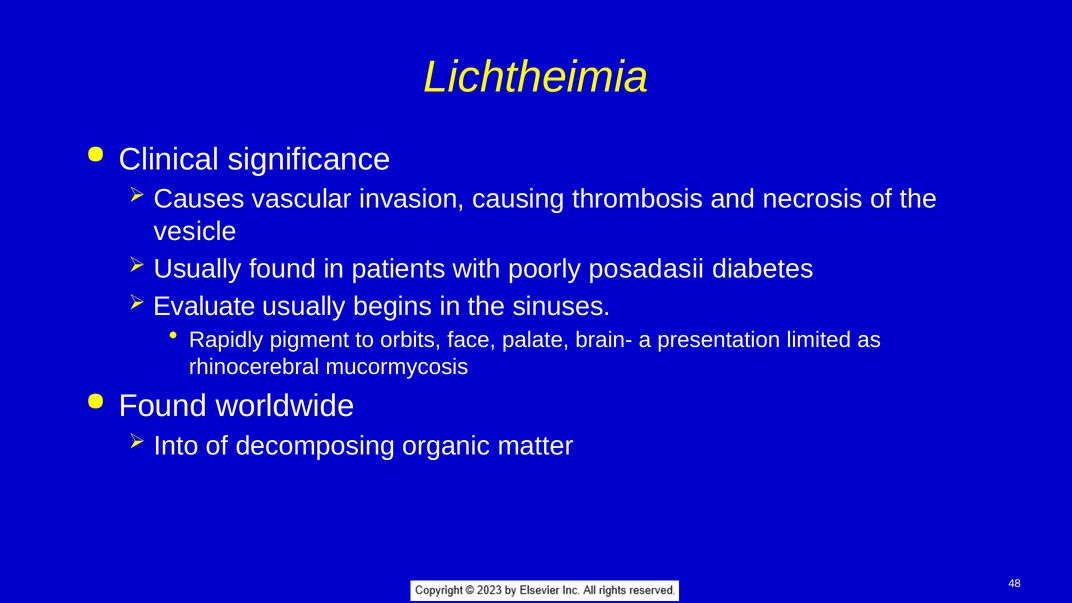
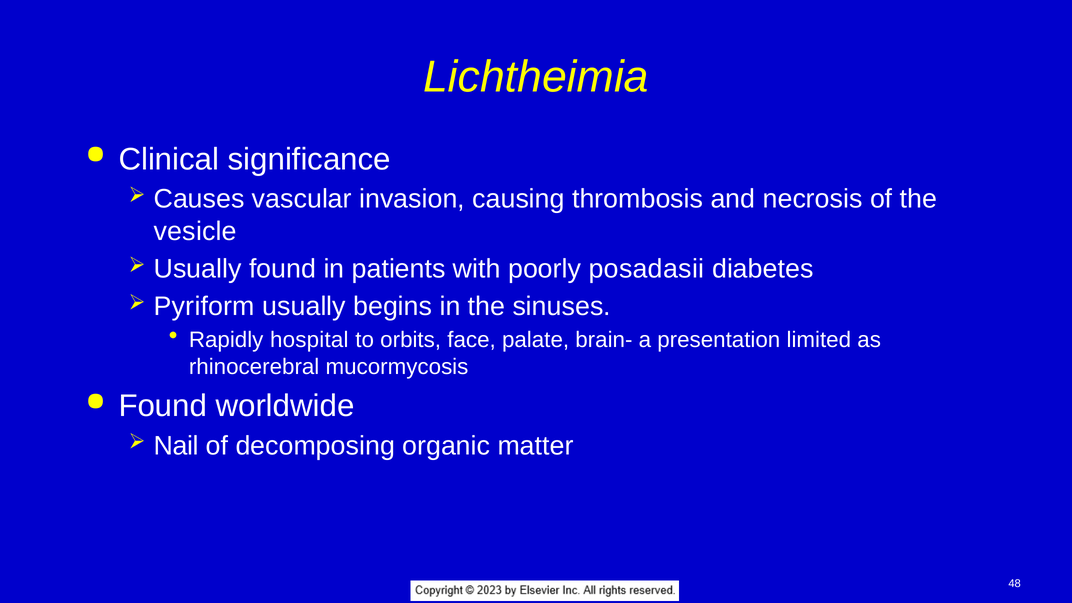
Evaluate: Evaluate -> Pyriform
pigment: pigment -> hospital
Into: Into -> Nail
